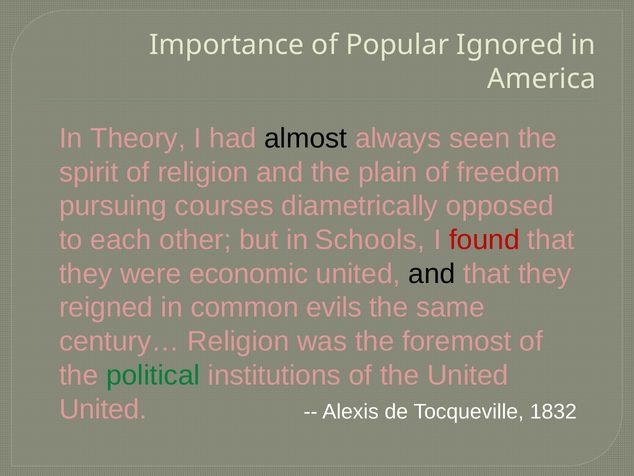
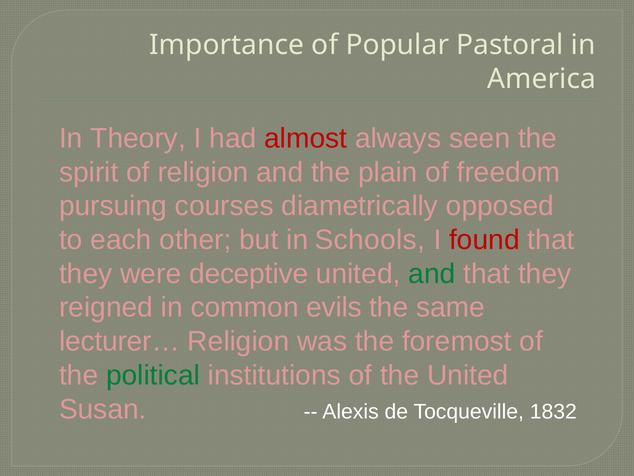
Ignored: Ignored -> Pastoral
almost colour: black -> red
economic: economic -> deceptive
and at (432, 274) colour: black -> green
century…: century… -> lecturer…
United at (103, 409): United -> Susan
